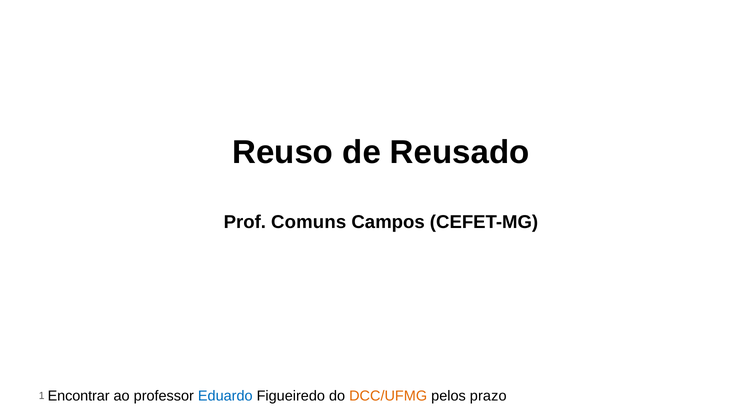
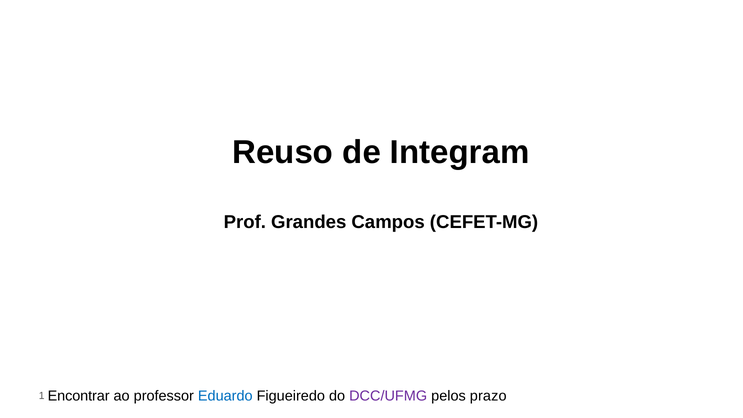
Reusado: Reusado -> Integram
Comuns: Comuns -> Grandes
DCC/UFMG colour: orange -> purple
